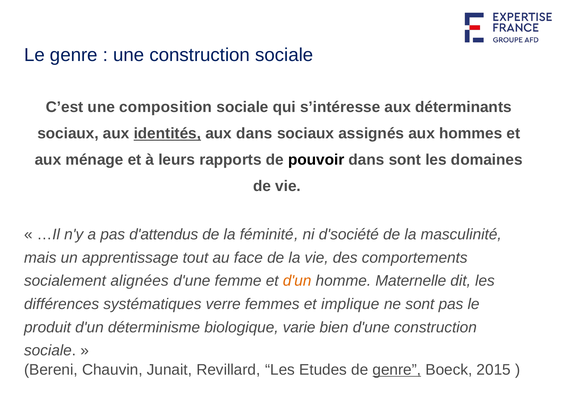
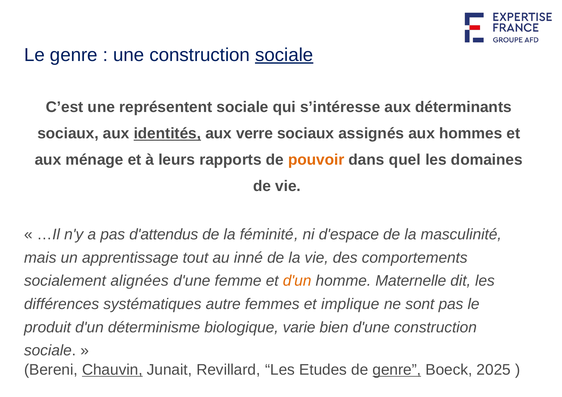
sociale at (284, 55) underline: none -> present
composition: composition -> représentent
aux dans: dans -> verre
pouvoir colour: black -> orange
dans sont: sont -> quel
d'société: d'société -> d'espace
face: face -> inné
verre: verre -> autre
Chauvin underline: none -> present
2015: 2015 -> 2025
